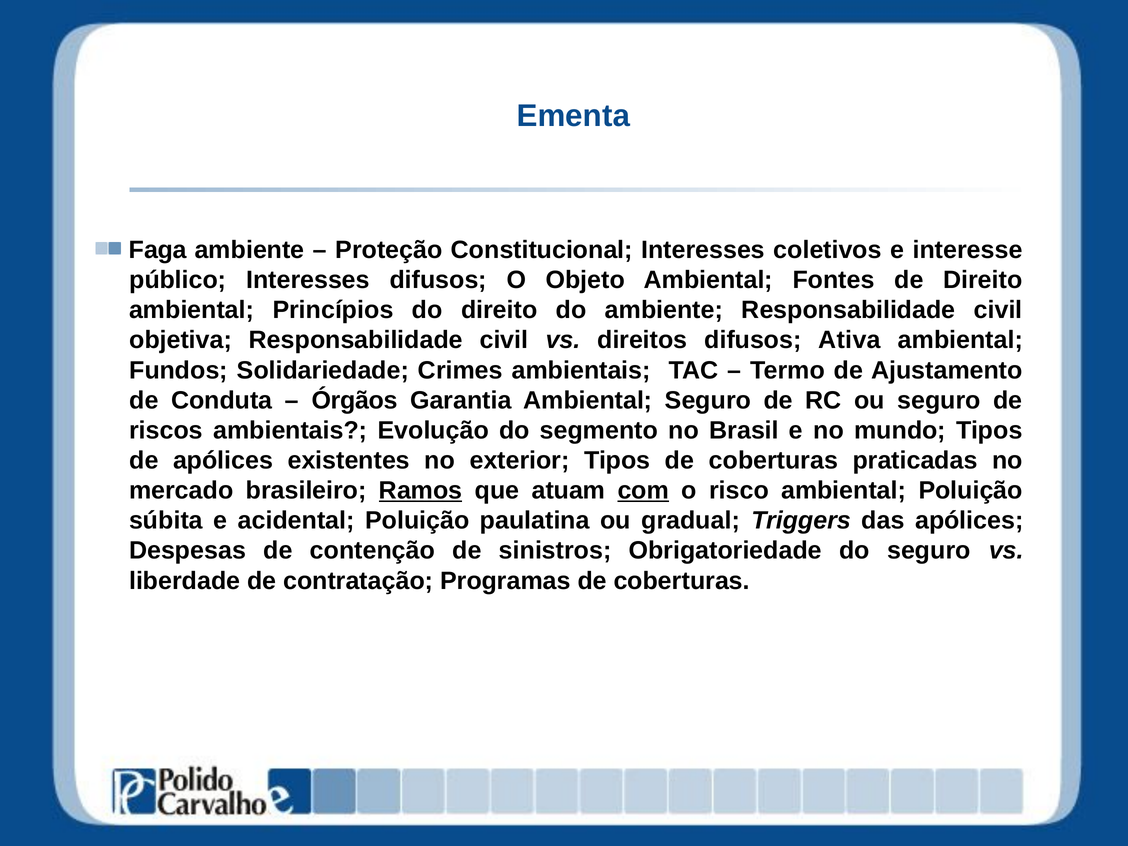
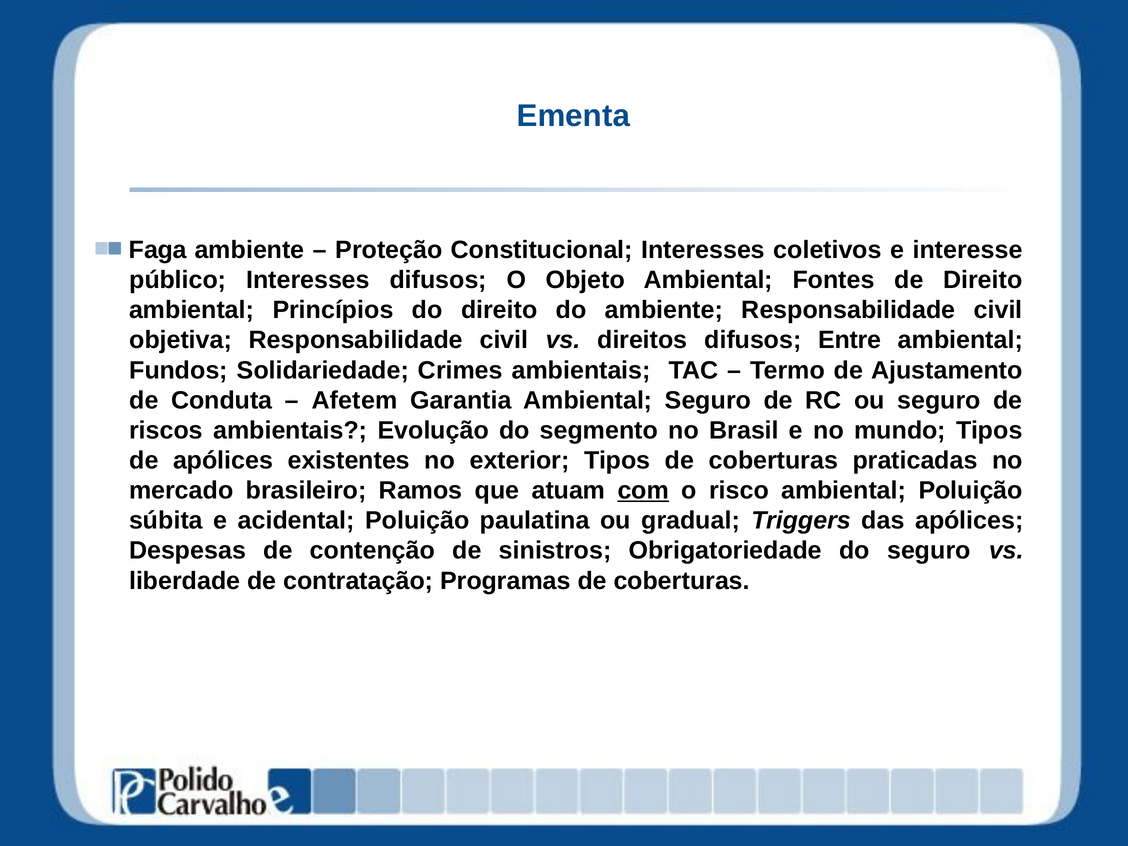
Ativa: Ativa -> Entre
Órgãos: Órgãos -> Afetem
Ramos underline: present -> none
